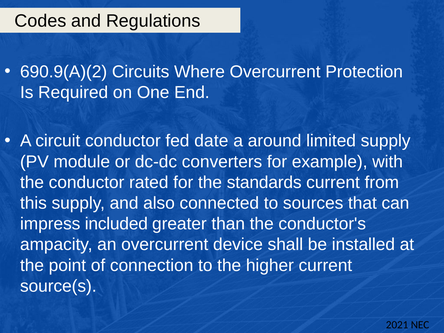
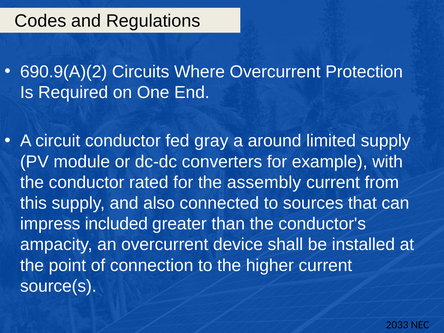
date: date -> gray
standards: standards -> assembly
2021: 2021 -> 2033
